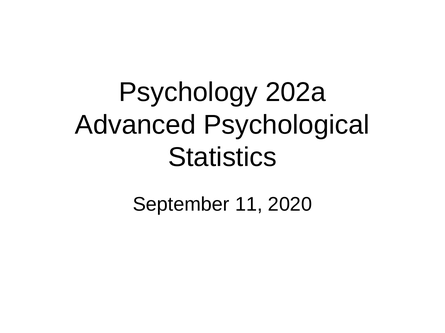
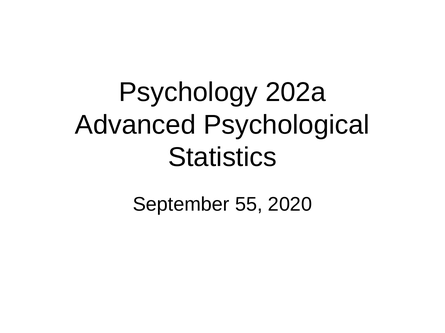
11: 11 -> 55
